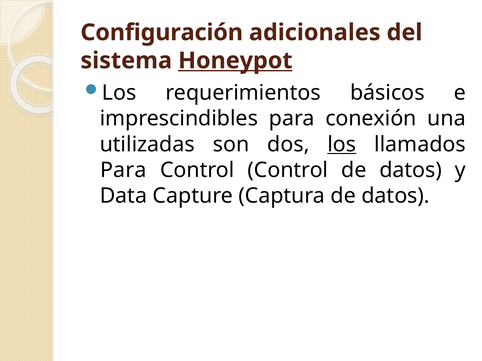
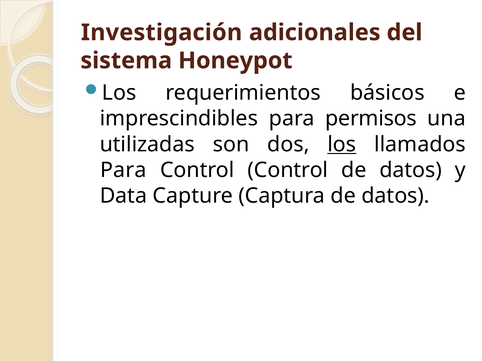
Configuración: Configuración -> Investigación
Honeypot underline: present -> none
conexión: conexión -> permisos
